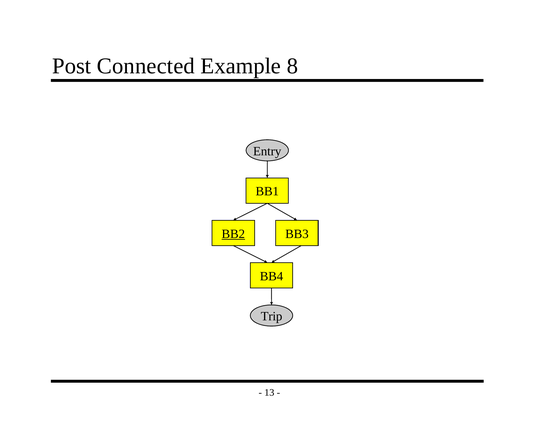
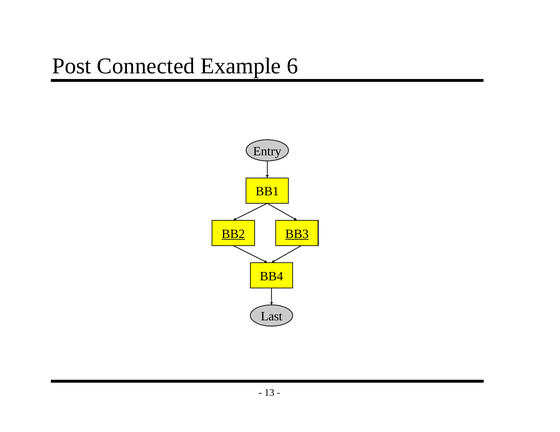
8: 8 -> 6
BB3 underline: none -> present
Trip: Trip -> Last
